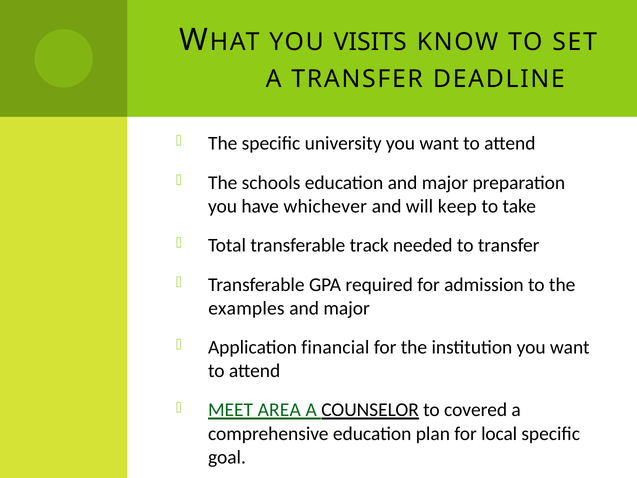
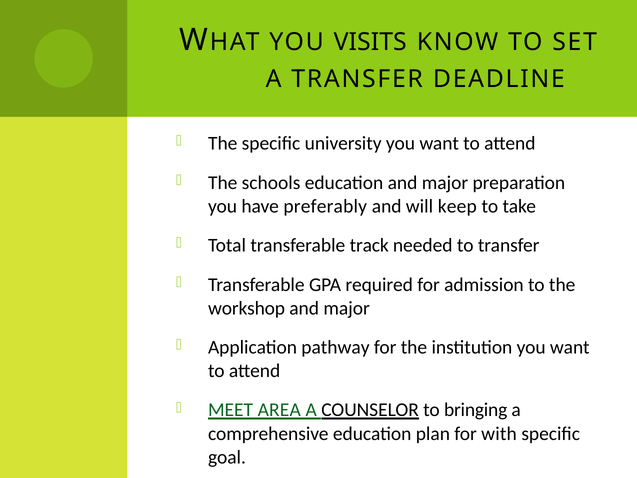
whichever: whichever -> preferably
examples: examples -> workshop
financial: financial -> pathway
covered: covered -> bringing
local: local -> with
